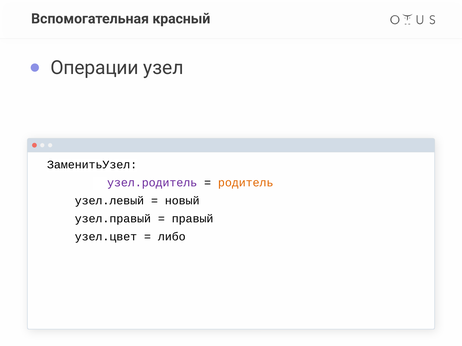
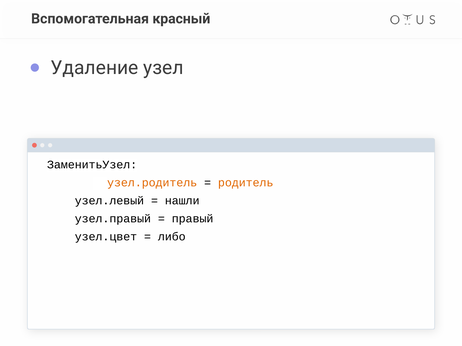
Операции: Операции -> Удаление
узел.родитель colour: purple -> orange
новый: новый -> нашли
